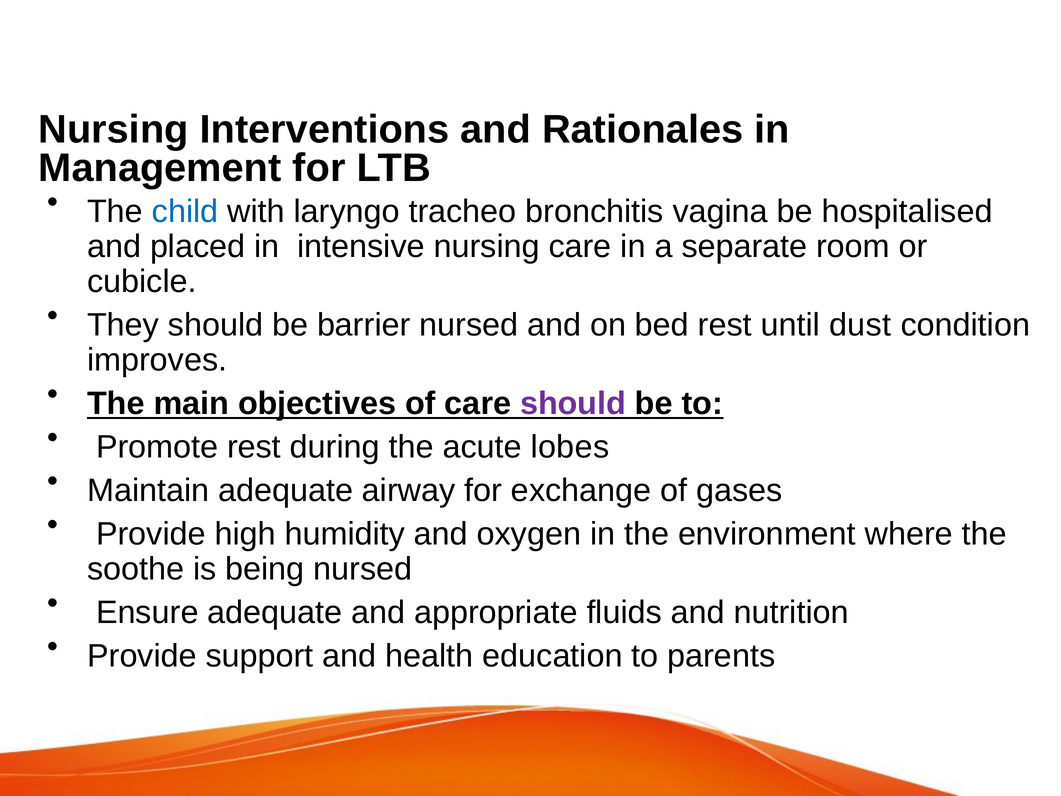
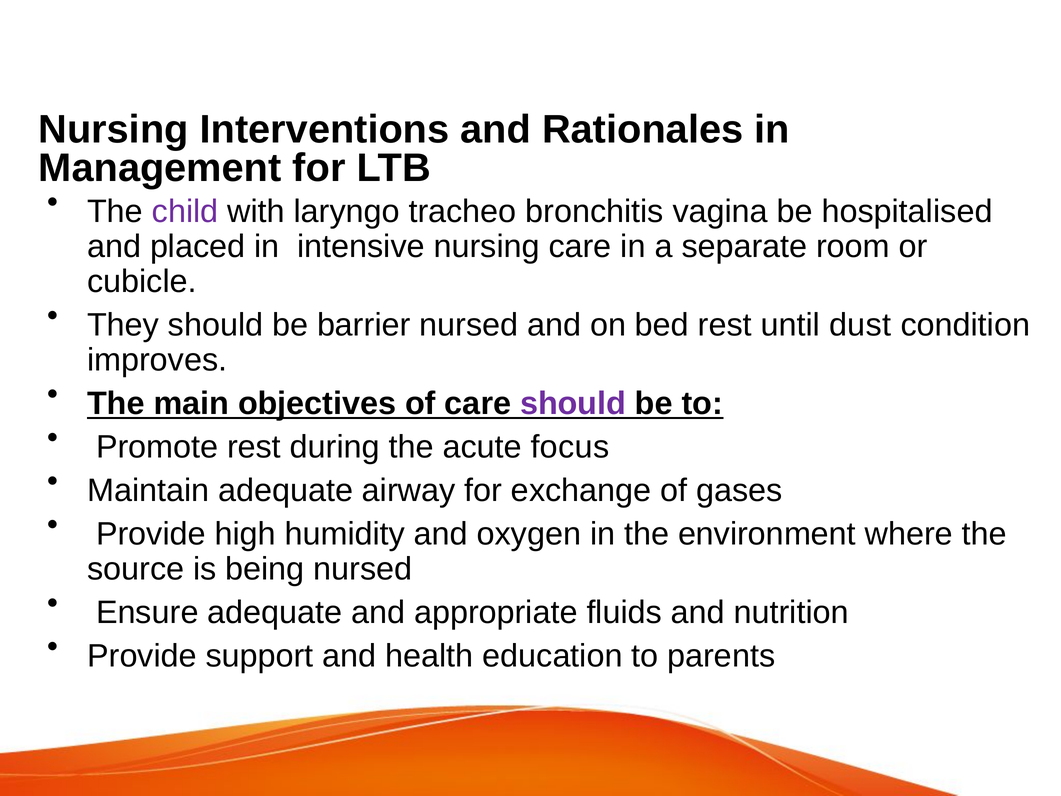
child colour: blue -> purple
lobes: lobes -> focus
soothe: soothe -> source
